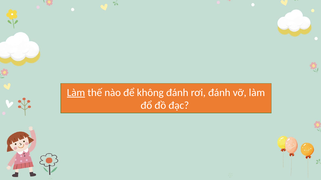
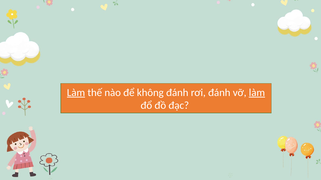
làm at (257, 93) underline: none -> present
